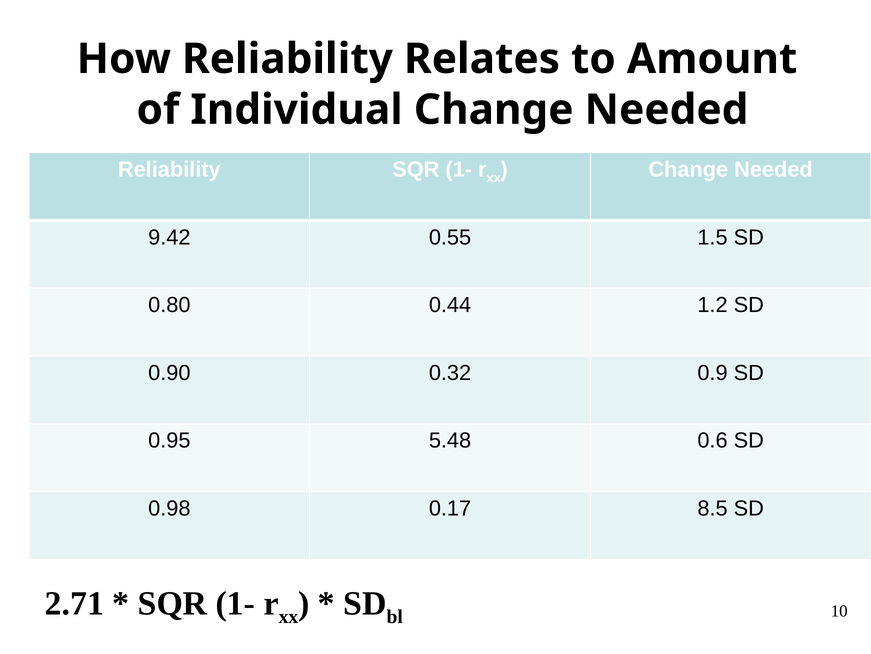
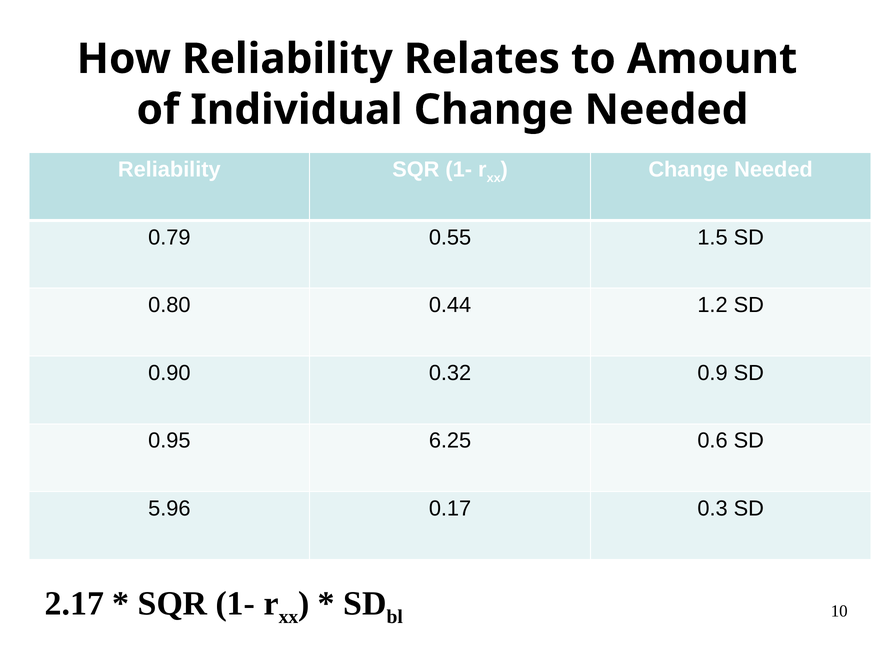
9.42: 9.42 -> 0.79
5.48: 5.48 -> 6.25
0.98: 0.98 -> 5.96
8.5: 8.5 -> 0.3
2.71: 2.71 -> 2.17
